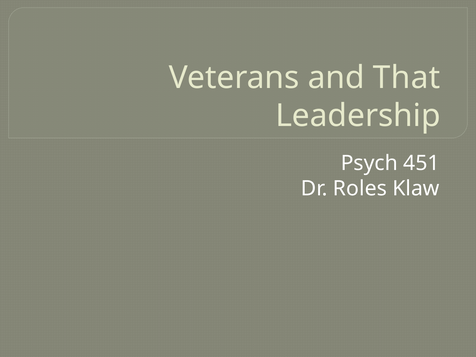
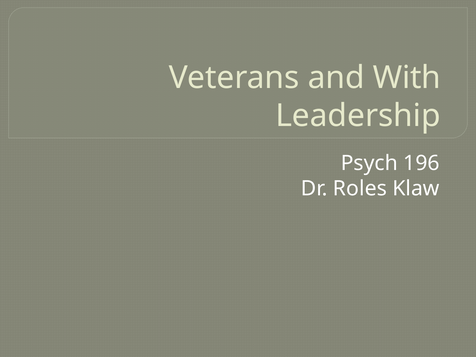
That: That -> With
451: 451 -> 196
